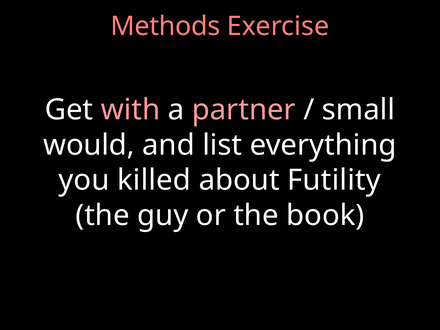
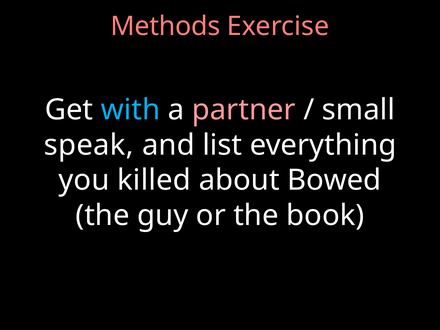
with colour: pink -> light blue
would: would -> speak
Futility: Futility -> Bowed
